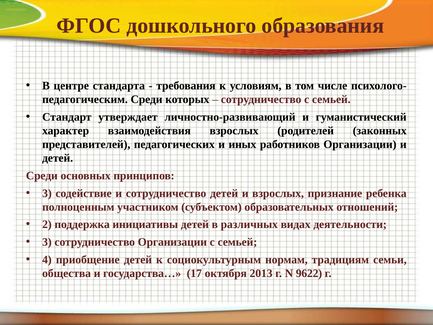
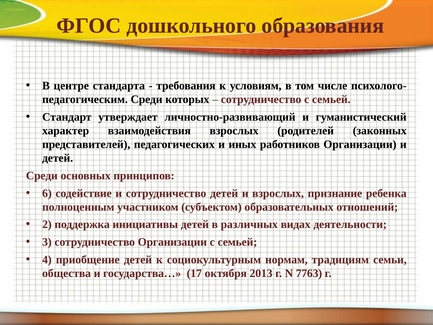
3 at (47, 193): 3 -> 6
9622: 9622 -> 7763
